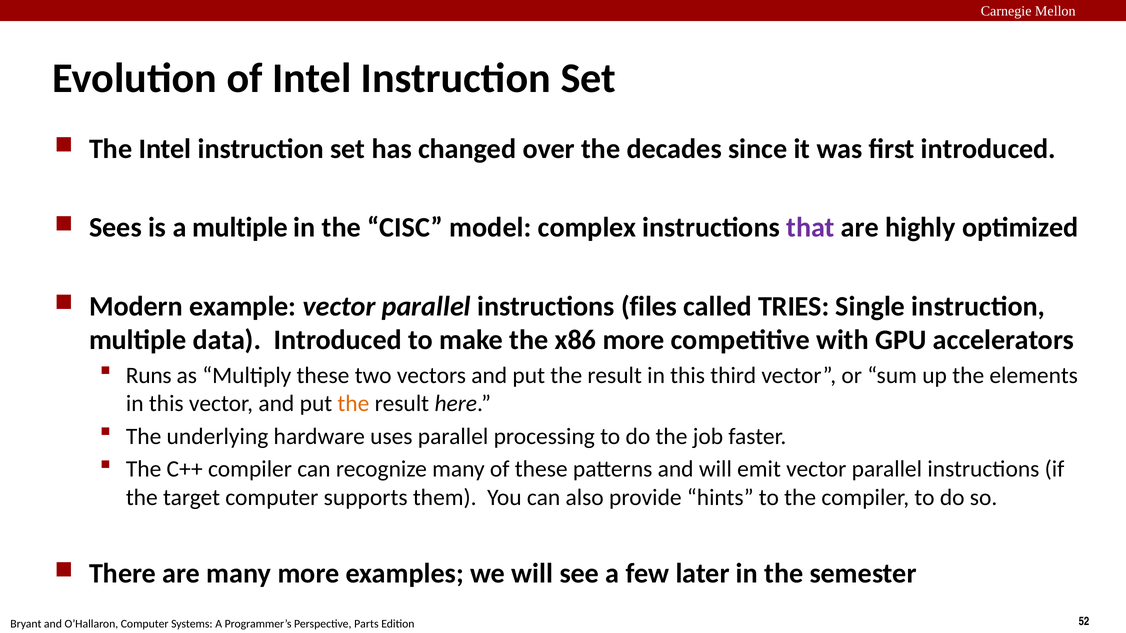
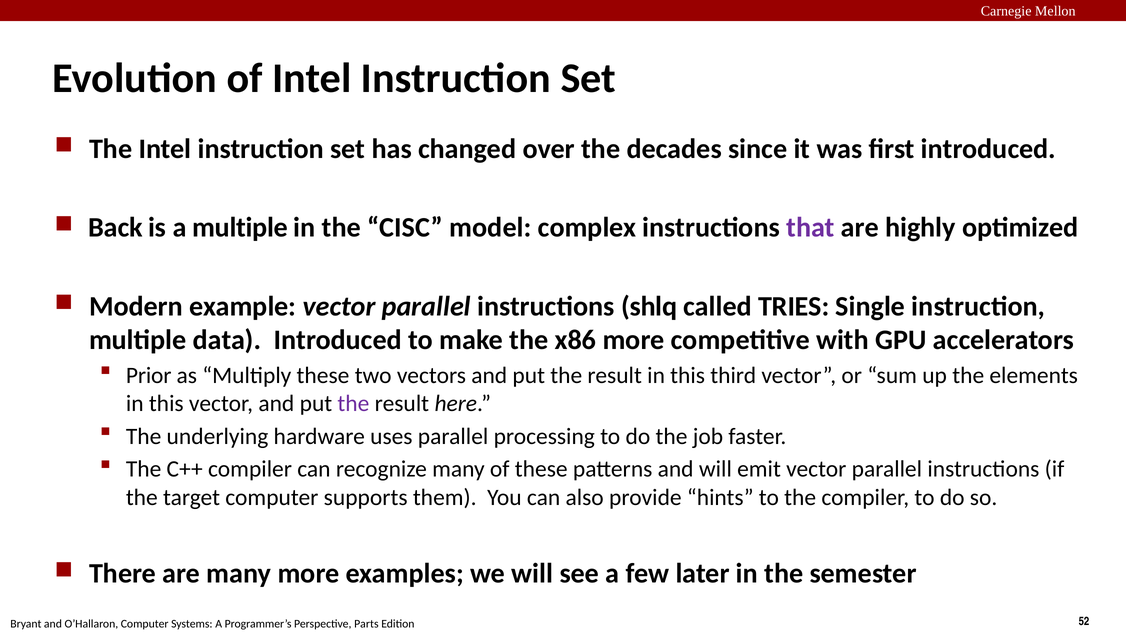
Sees: Sees -> Back
files: files -> shlq
Runs: Runs -> Prior
the at (353, 404) colour: orange -> purple
